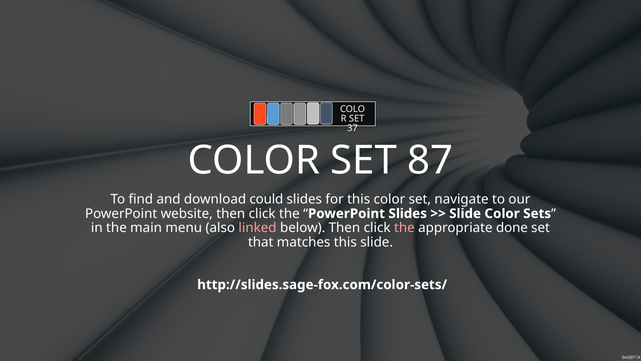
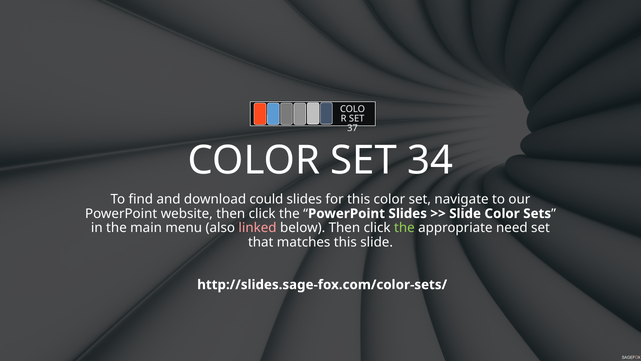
87: 87 -> 34
the at (404, 228) colour: pink -> light green
done: done -> need
